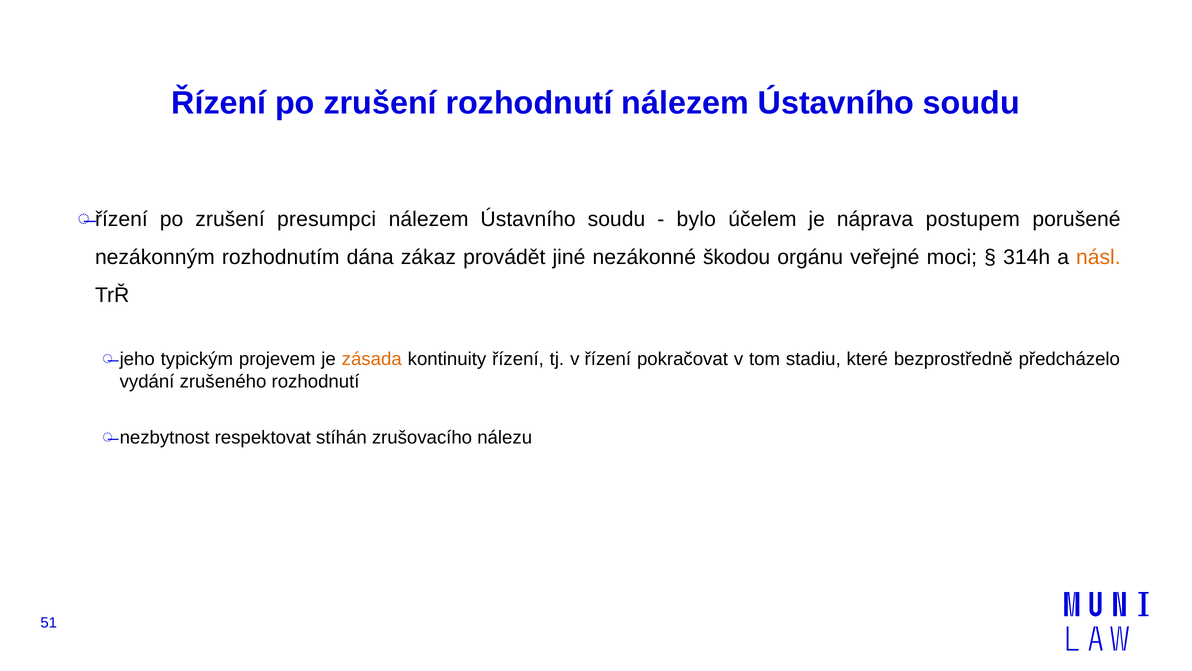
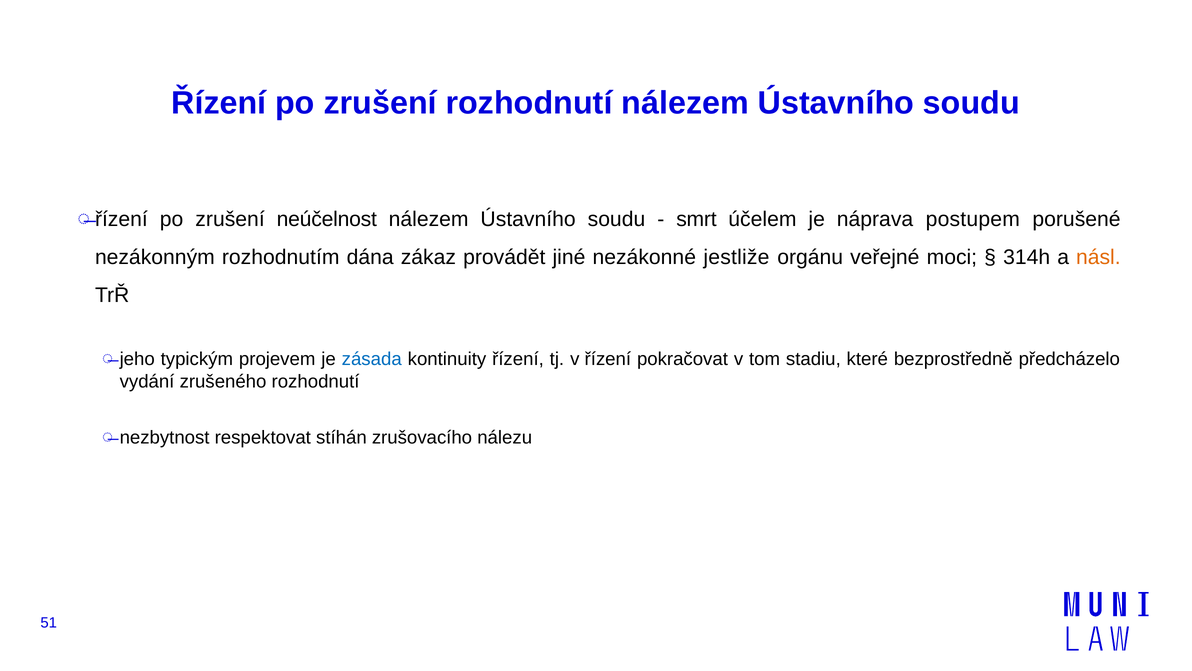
presumpci: presumpci -> neúčelnost
bylo: bylo -> smrt
škodou: škodou -> jestliže
zásada colour: orange -> blue
